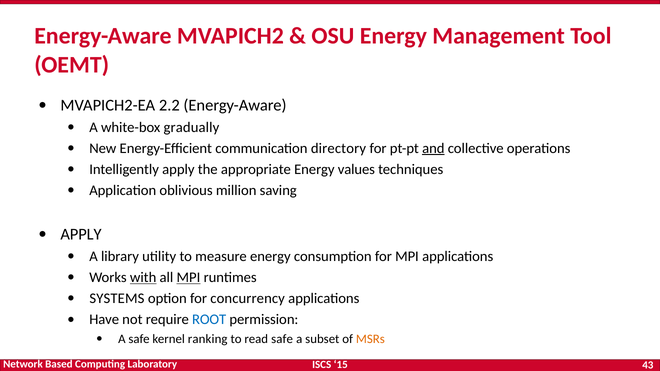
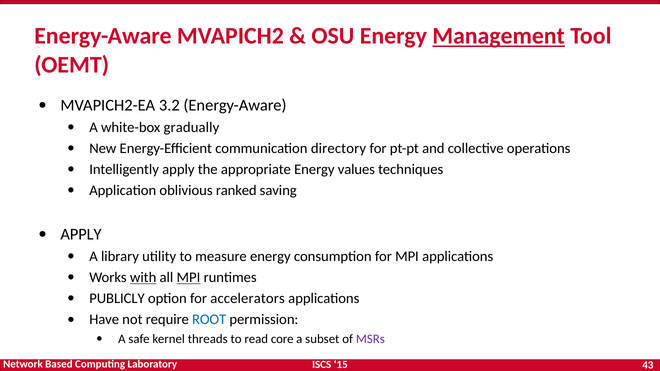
Management underline: none -> present
2.2: 2.2 -> 3.2
and underline: present -> none
million: million -> ranked
SYSTEMS: SYSTEMS -> PUBLICLY
concurrency: concurrency -> accelerators
ranking: ranking -> threads
read safe: safe -> core
MSRs colour: orange -> purple
